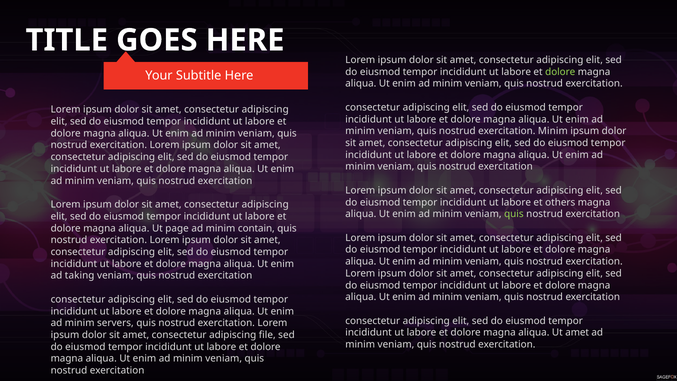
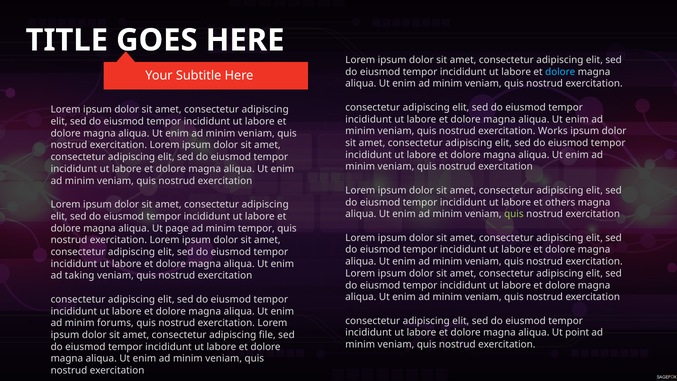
dolore at (560, 72) colour: light green -> light blue
exercitation Minim: Minim -> Works
minim contain: contain -> tempor
servers: servers -> forums
Ut amet: amet -> point
